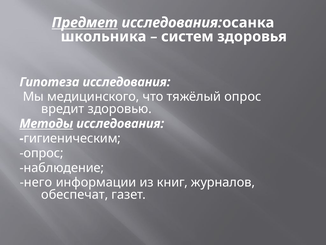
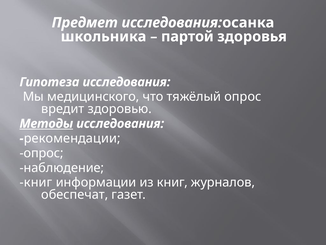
Предмет underline: present -> none
систем: систем -> партой
гигиеническим: гигиеническим -> рекомендации
него at (36, 182): него -> книг
